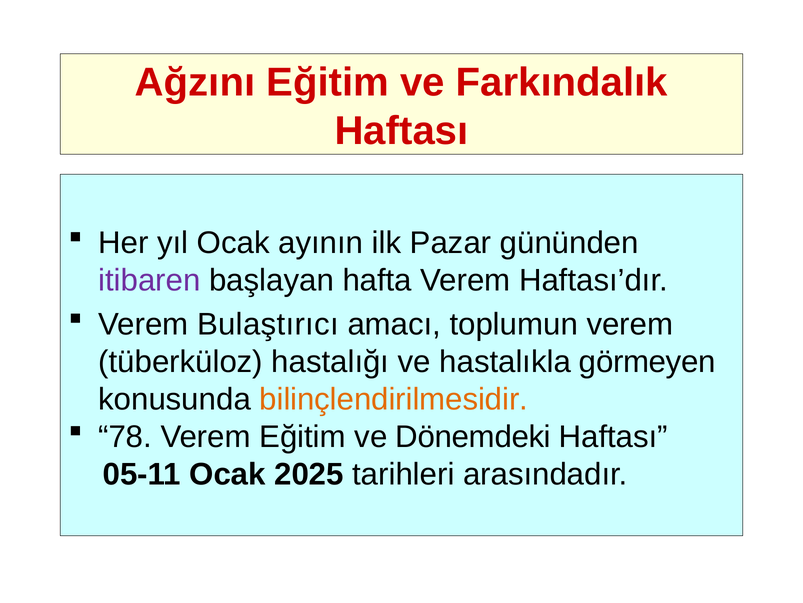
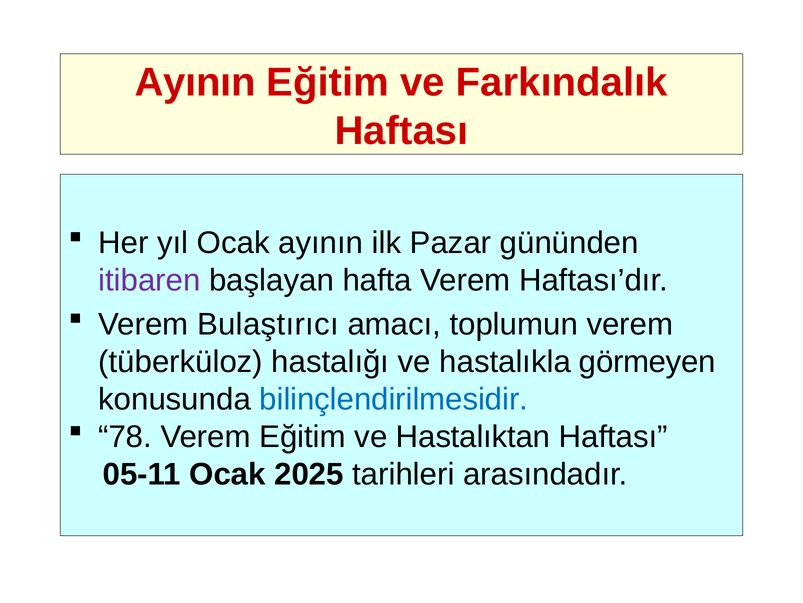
Ağzını at (195, 82): Ağzını -> Ayının
bilinçlendirilmesidir colour: orange -> blue
Dönemdeki: Dönemdeki -> Hastalıktan
